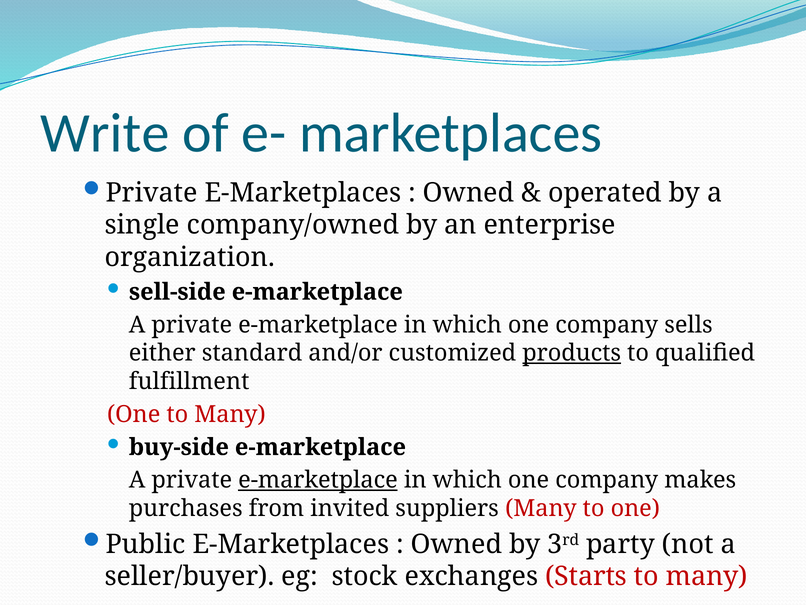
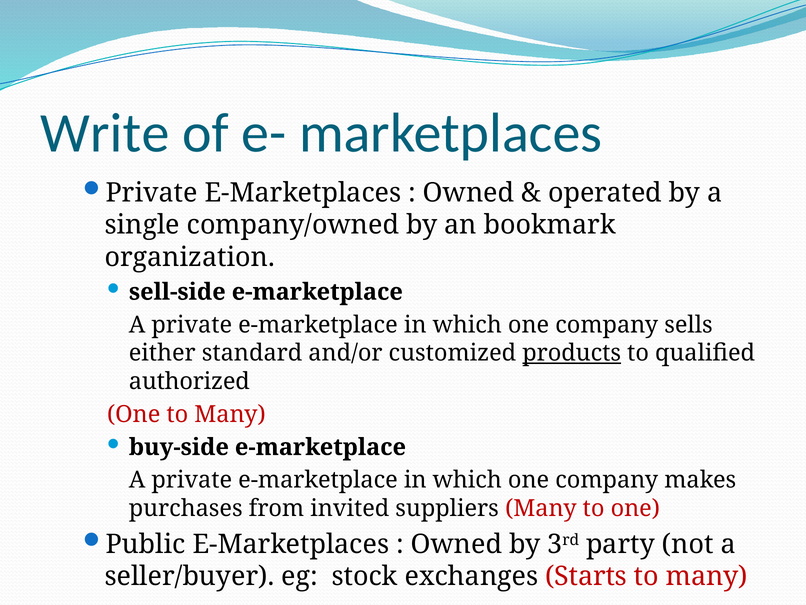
enterprise: enterprise -> bookmark
fulfillment: fulfillment -> authorized
e-marketplace at (318, 480) underline: present -> none
